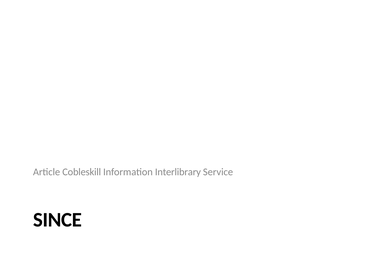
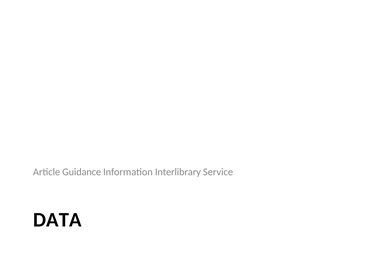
Cobleskill: Cobleskill -> Guidance
SINCE: SINCE -> DATA
